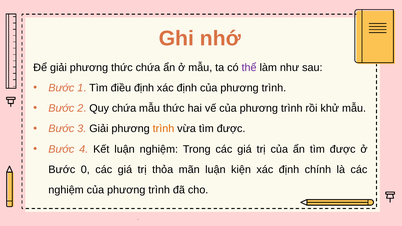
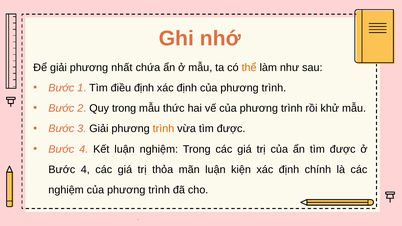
phương thức: thức -> nhất
thể colour: purple -> orange
Quy chứa: chứa -> trong
0 at (85, 170): 0 -> 4
